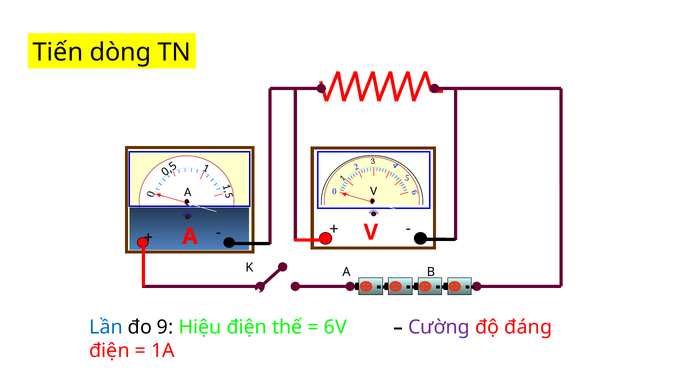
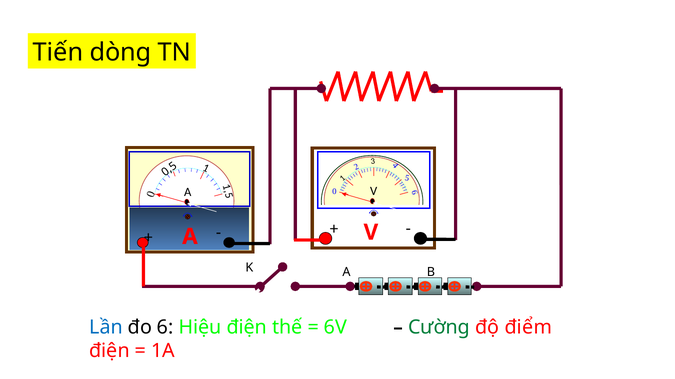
đo 9: 9 -> 6
Cường colour: purple -> green
đáng: đáng -> điểm
